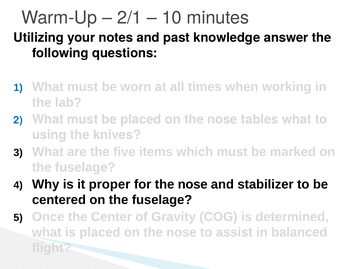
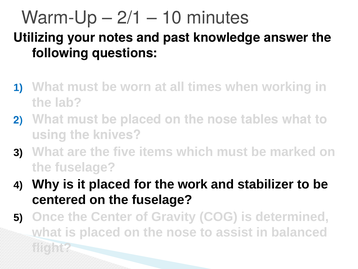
it proper: proper -> placed
for the nose: nose -> work
